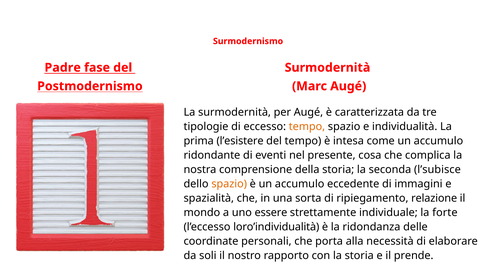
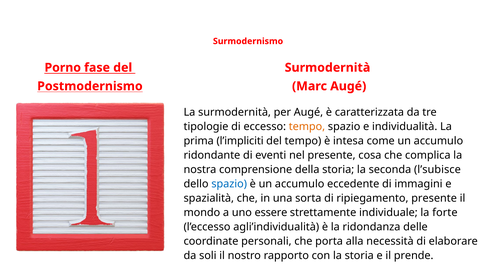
Padre: Padre -> Porno
l’esistere: l’esistere -> l’impliciti
spazio at (229, 184) colour: orange -> blue
ripiegamento relazione: relazione -> presente
loro’individualità: loro’individualità -> agli’individualità
